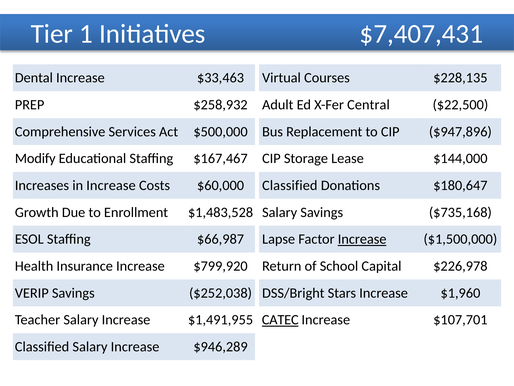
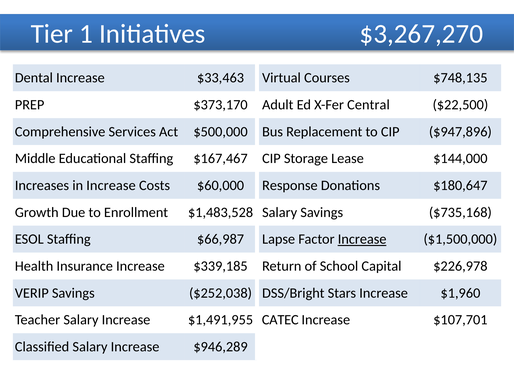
$7,407,431: $7,407,431 -> $3,267,270
$228,135: $228,135 -> $748,135
$258,932: $258,932 -> $373,170
Modify: Modify -> Middle
$60,000 Classified: Classified -> Response
$799,920: $799,920 -> $339,185
CATEC underline: present -> none
